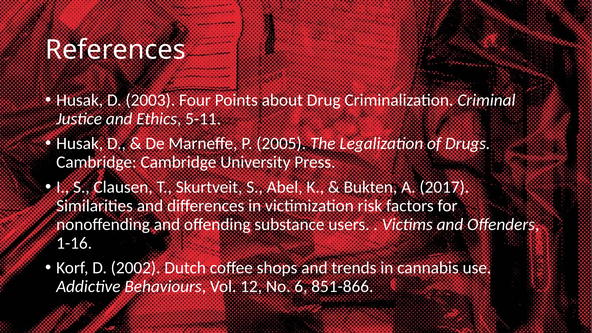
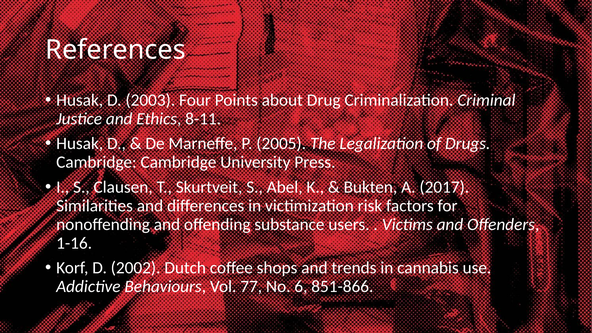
5-11: 5-11 -> 8-11
12: 12 -> 77
